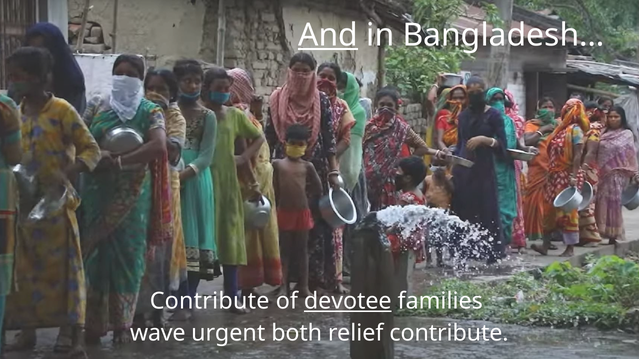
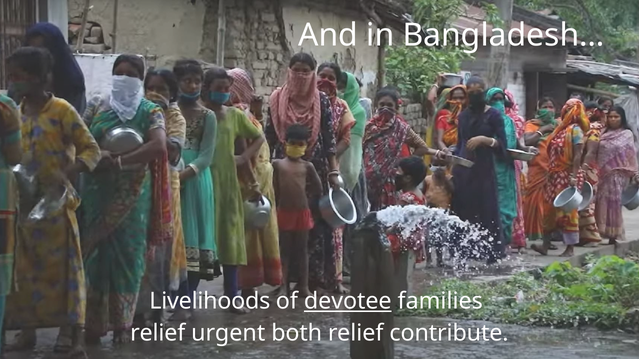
And underline: present -> none
Contribute at (210, 302): Contribute -> Livelihoods
wave at (158, 333): wave -> relief
